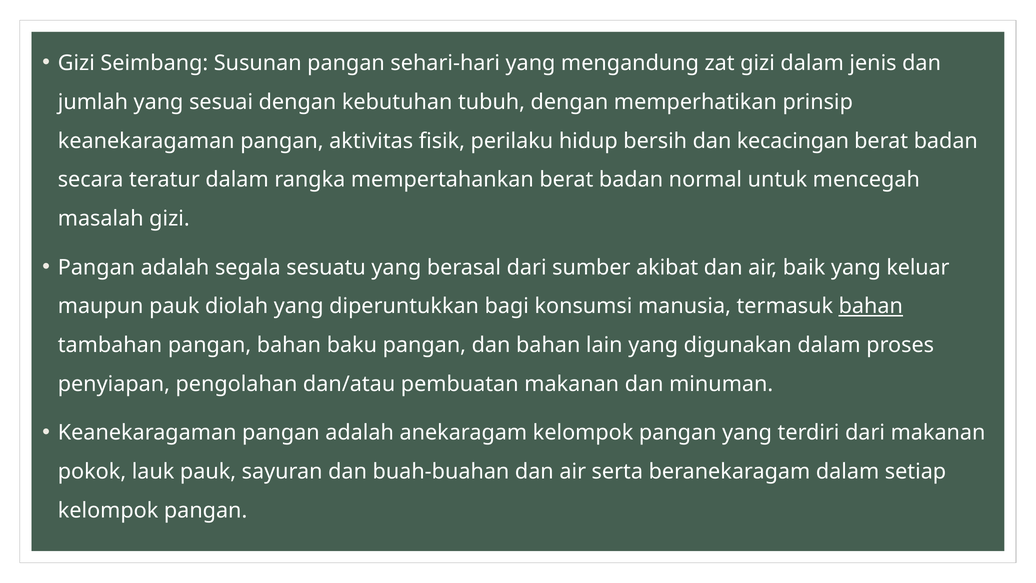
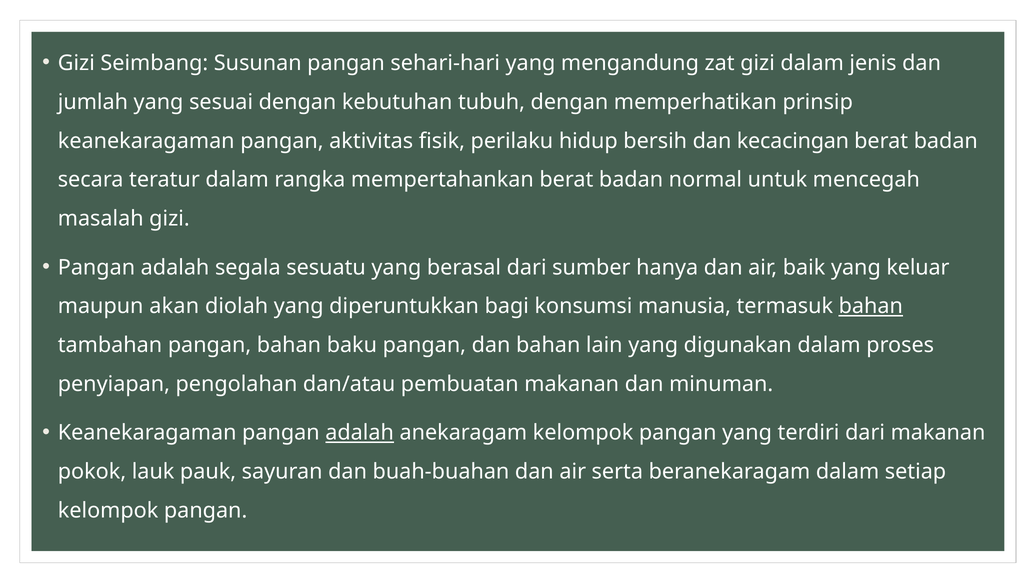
akibat: akibat -> hanya
maupun pauk: pauk -> akan
adalah at (360, 433) underline: none -> present
